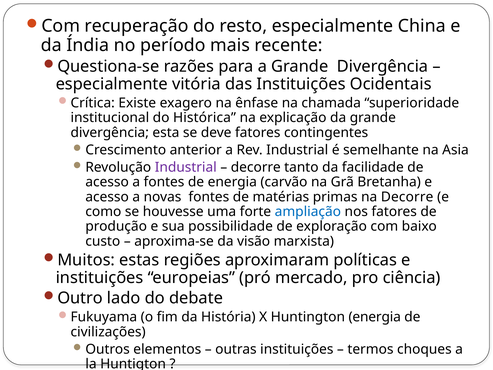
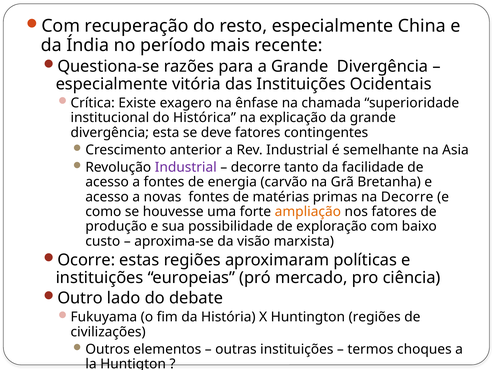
ampliação colour: blue -> orange
Muitos: Muitos -> Ocorre
Huntington energia: energia -> regiões
